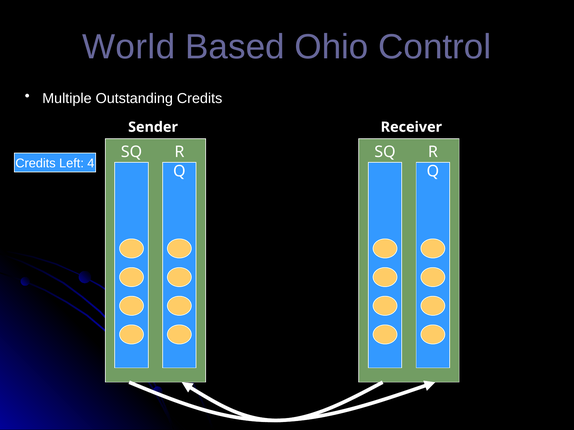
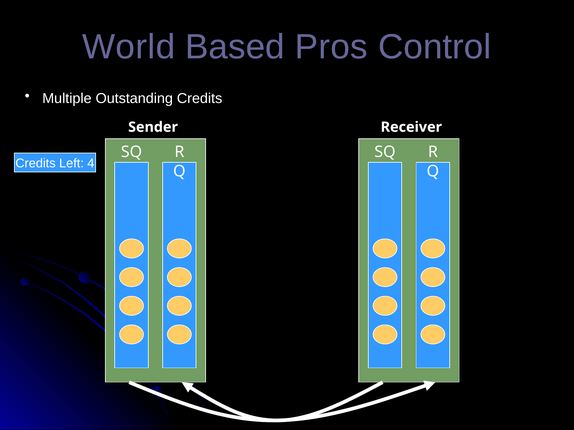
Ohio: Ohio -> Pros
